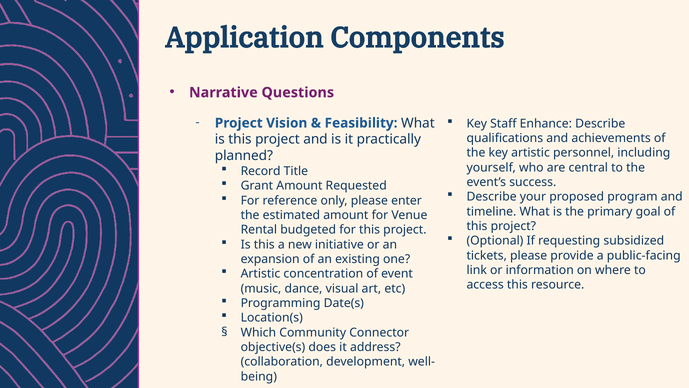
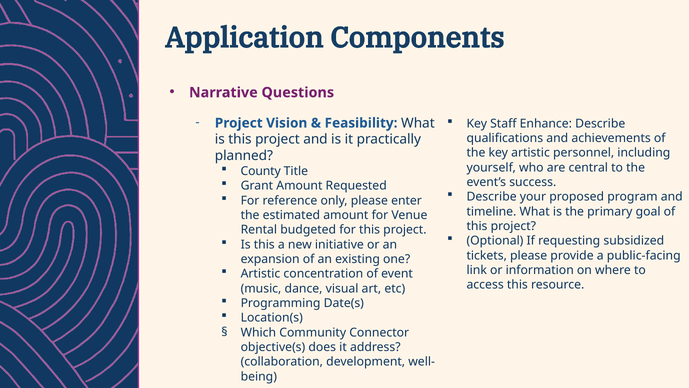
Record: Record -> County
